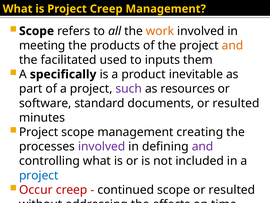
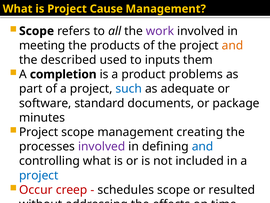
Project Creep: Creep -> Cause
work colour: orange -> purple
facilitated: facilitated -> described
specifically: specifically -> completion
inevitable: inevitable -> problems
such colour: purple -> blue
as resources: resources -> adequate
documents or resulted: resulted -> package
and at (203, 146) colour: purple -> blue
continued: continued -> schedules
